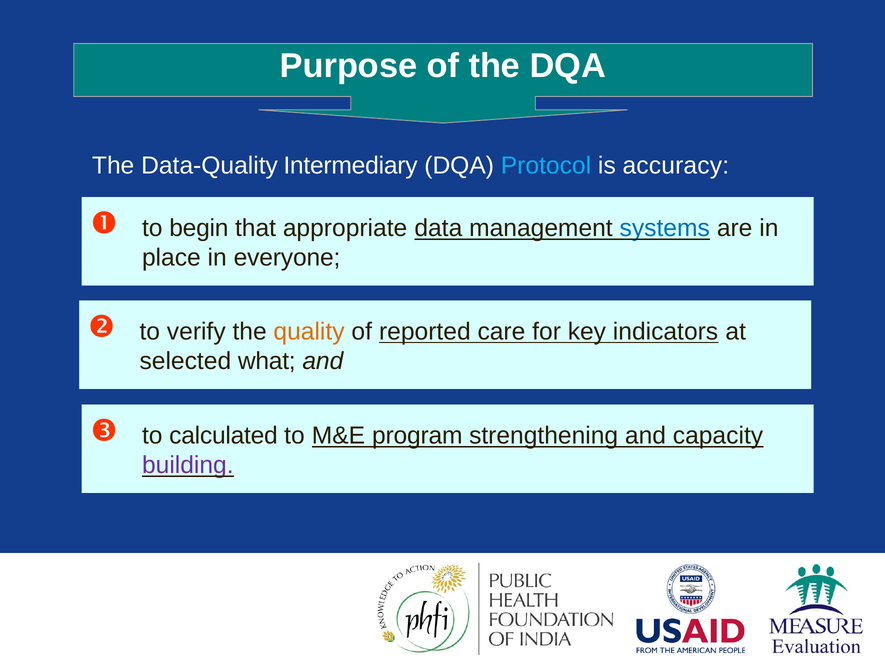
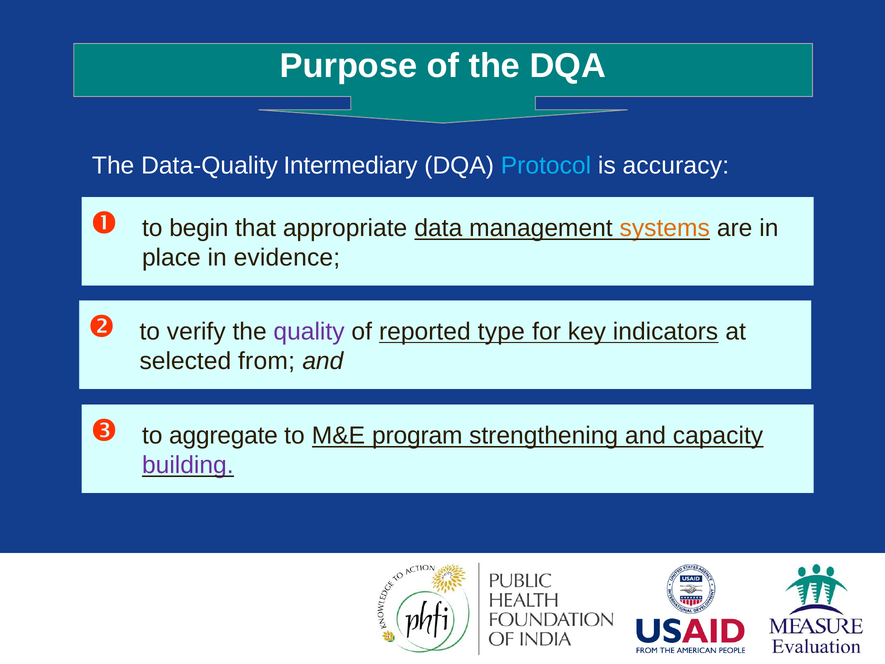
systems colour: blue -> orange
everyone: everyone -> evidence
quality colour: orange -> purple
care: care -> type
what: what -> from
calculated: calculated -> aggregate
